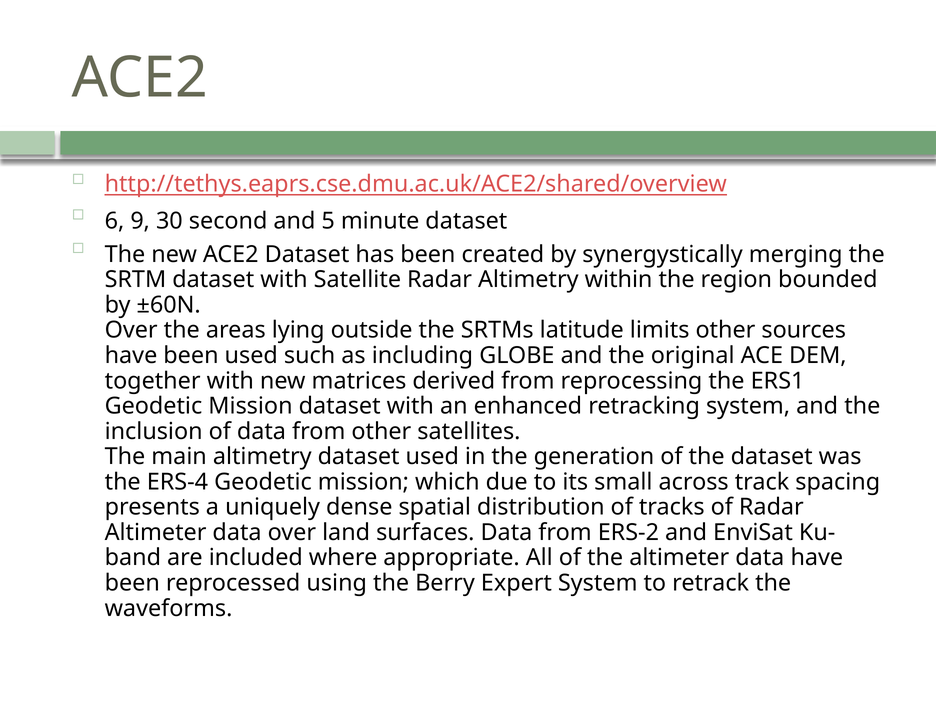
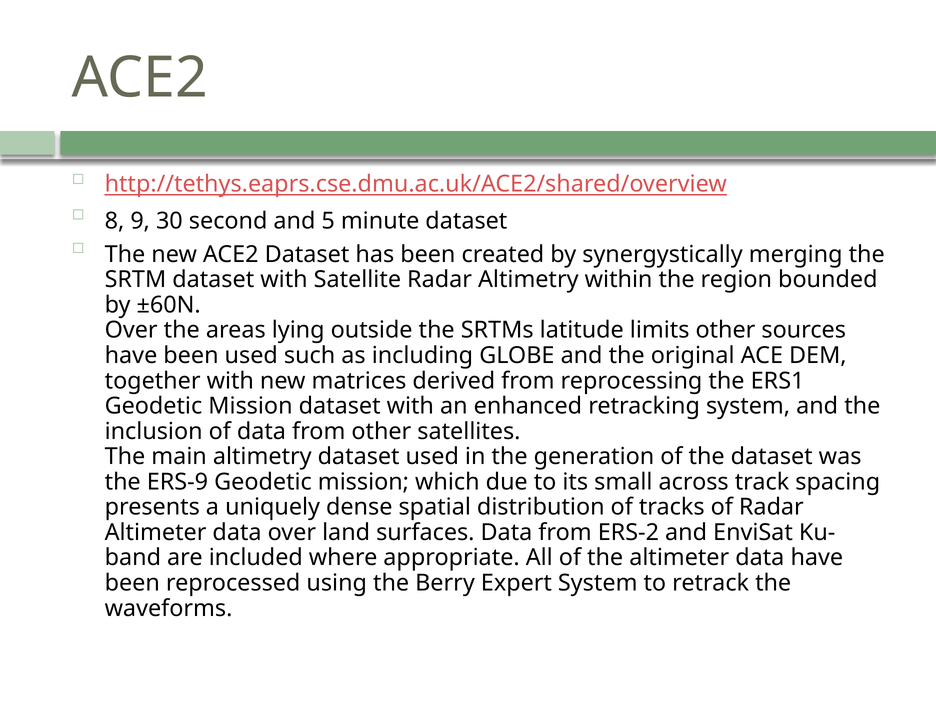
6: 6 -> 8
ERS-4: ERS-4 -> ERS-9
